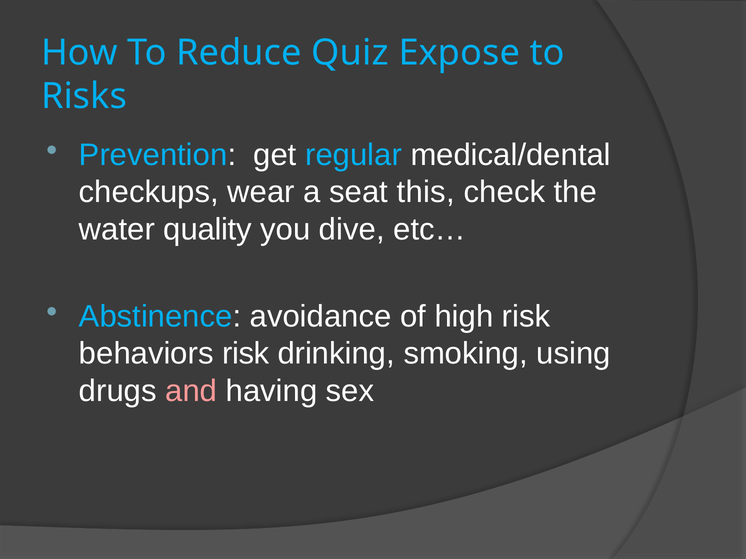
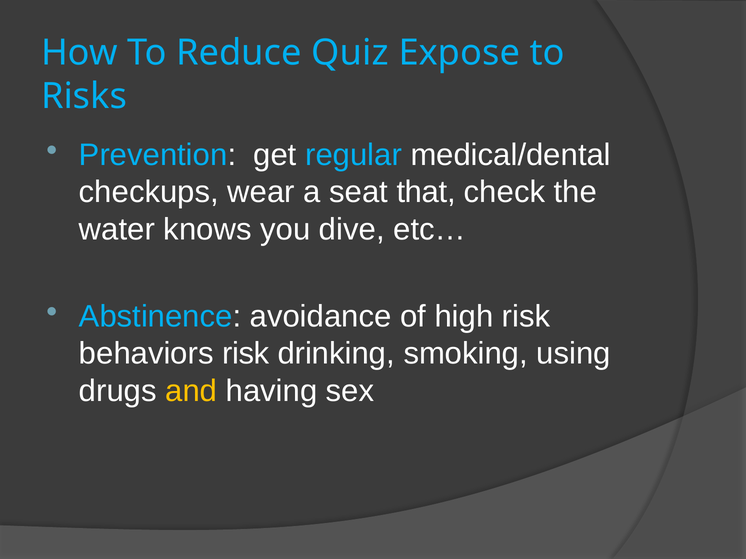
this: this -> that
quality: quality -> knows
and colour: pink -> yellow
